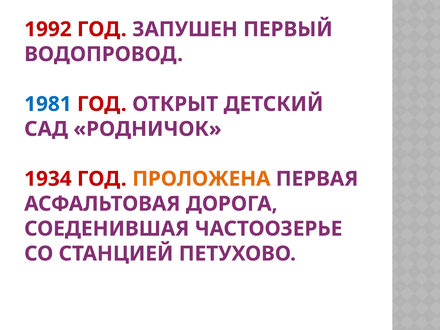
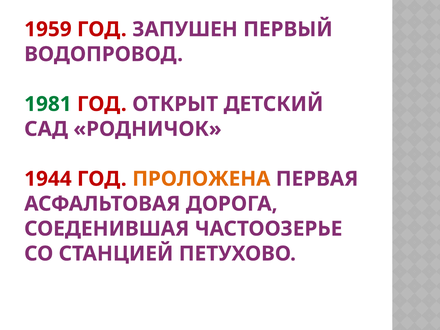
1992: 1992 -> 1959
1981 colour: blue -> green
1934: 1934 -> 1944
